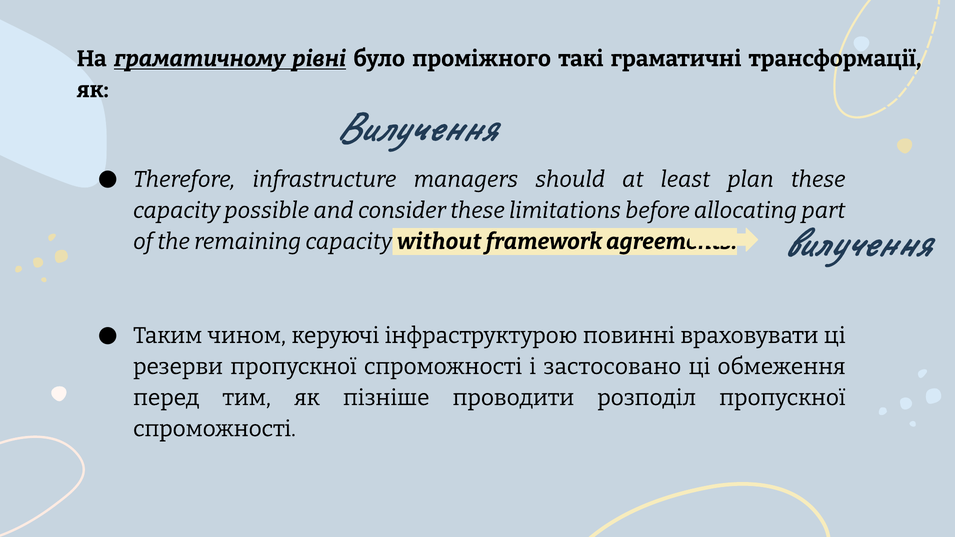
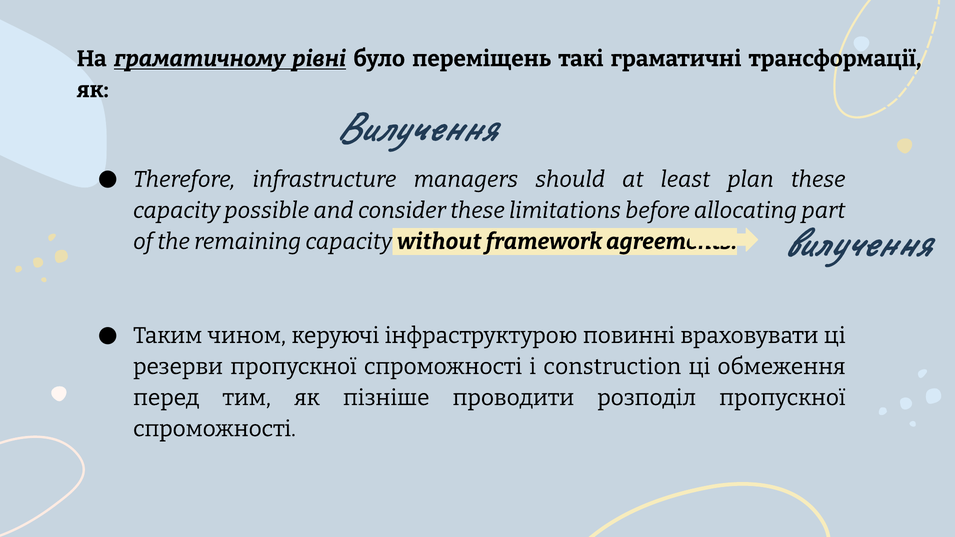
проміжного: проміжного -> переміщень
застосовано: застосовано -> construction
